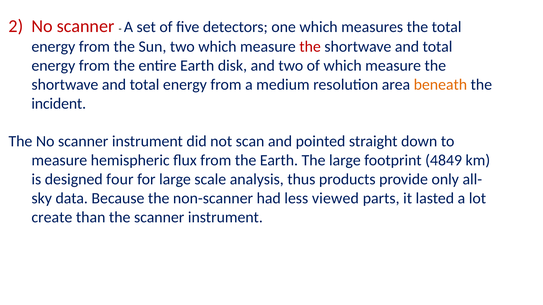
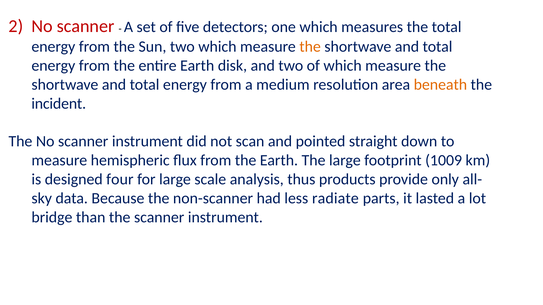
the at (310, 47) colour: red -> orange
4849: 4849 -> 1009
viewed: viewed -> radiate
create: create -> bridge
